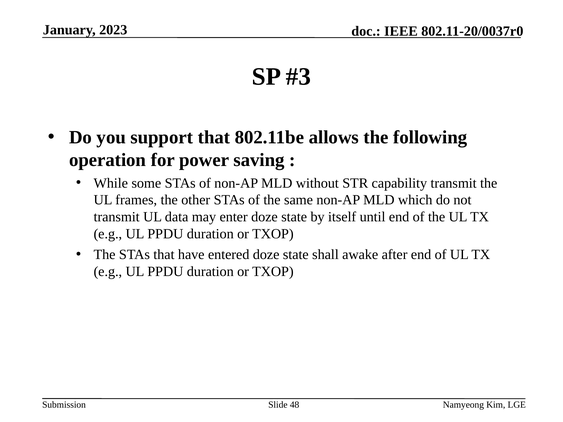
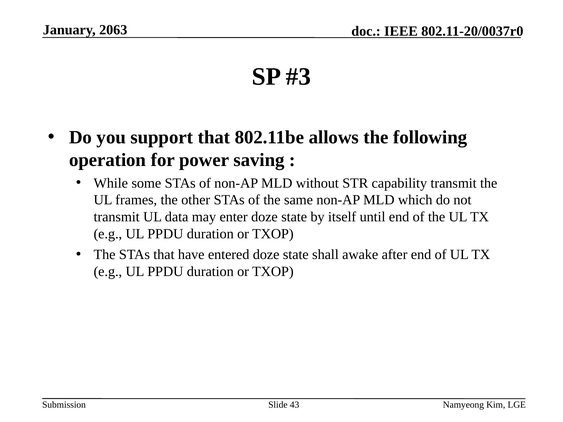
2023: 2023 -> 2063
48: 48 -> 43
